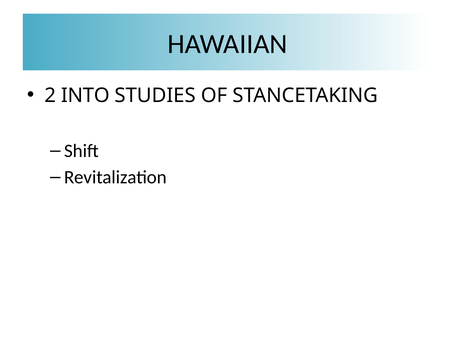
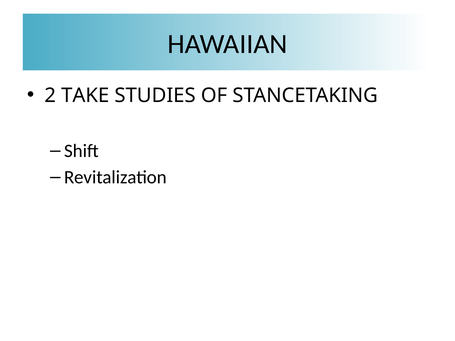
INTO: INTO -> TAKE
